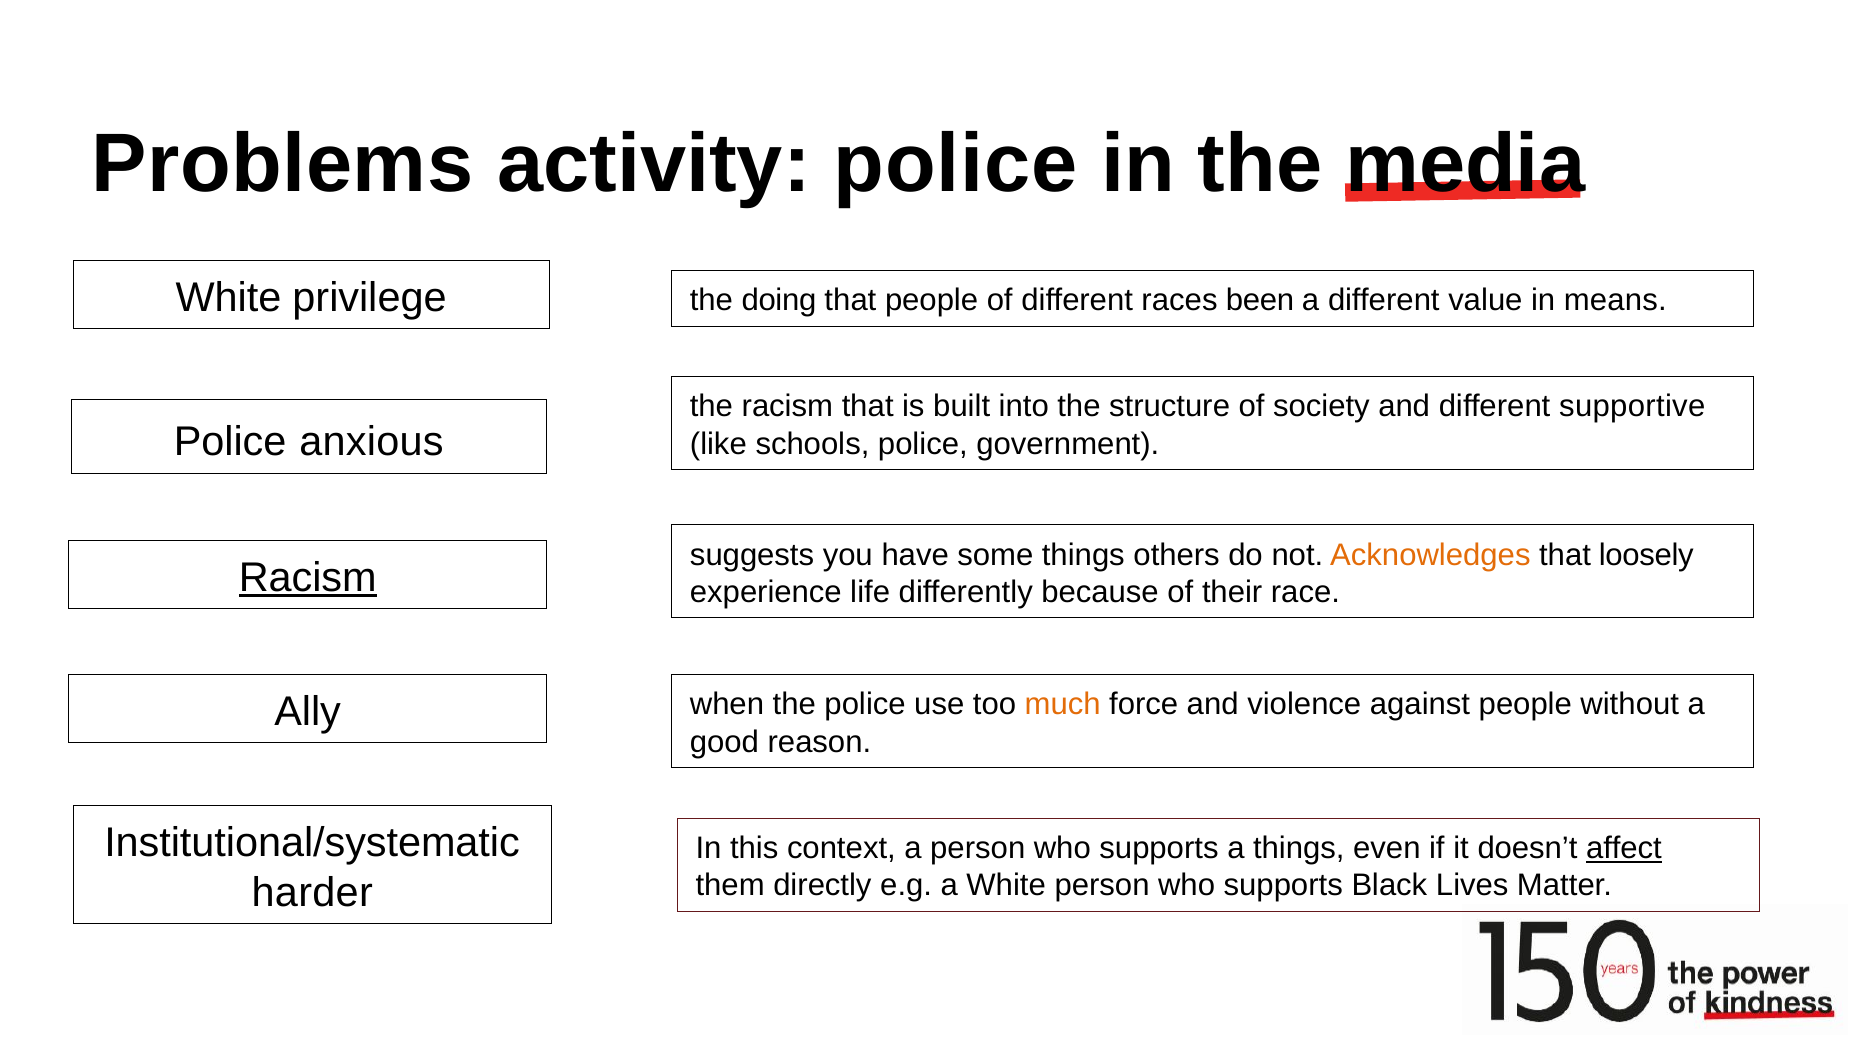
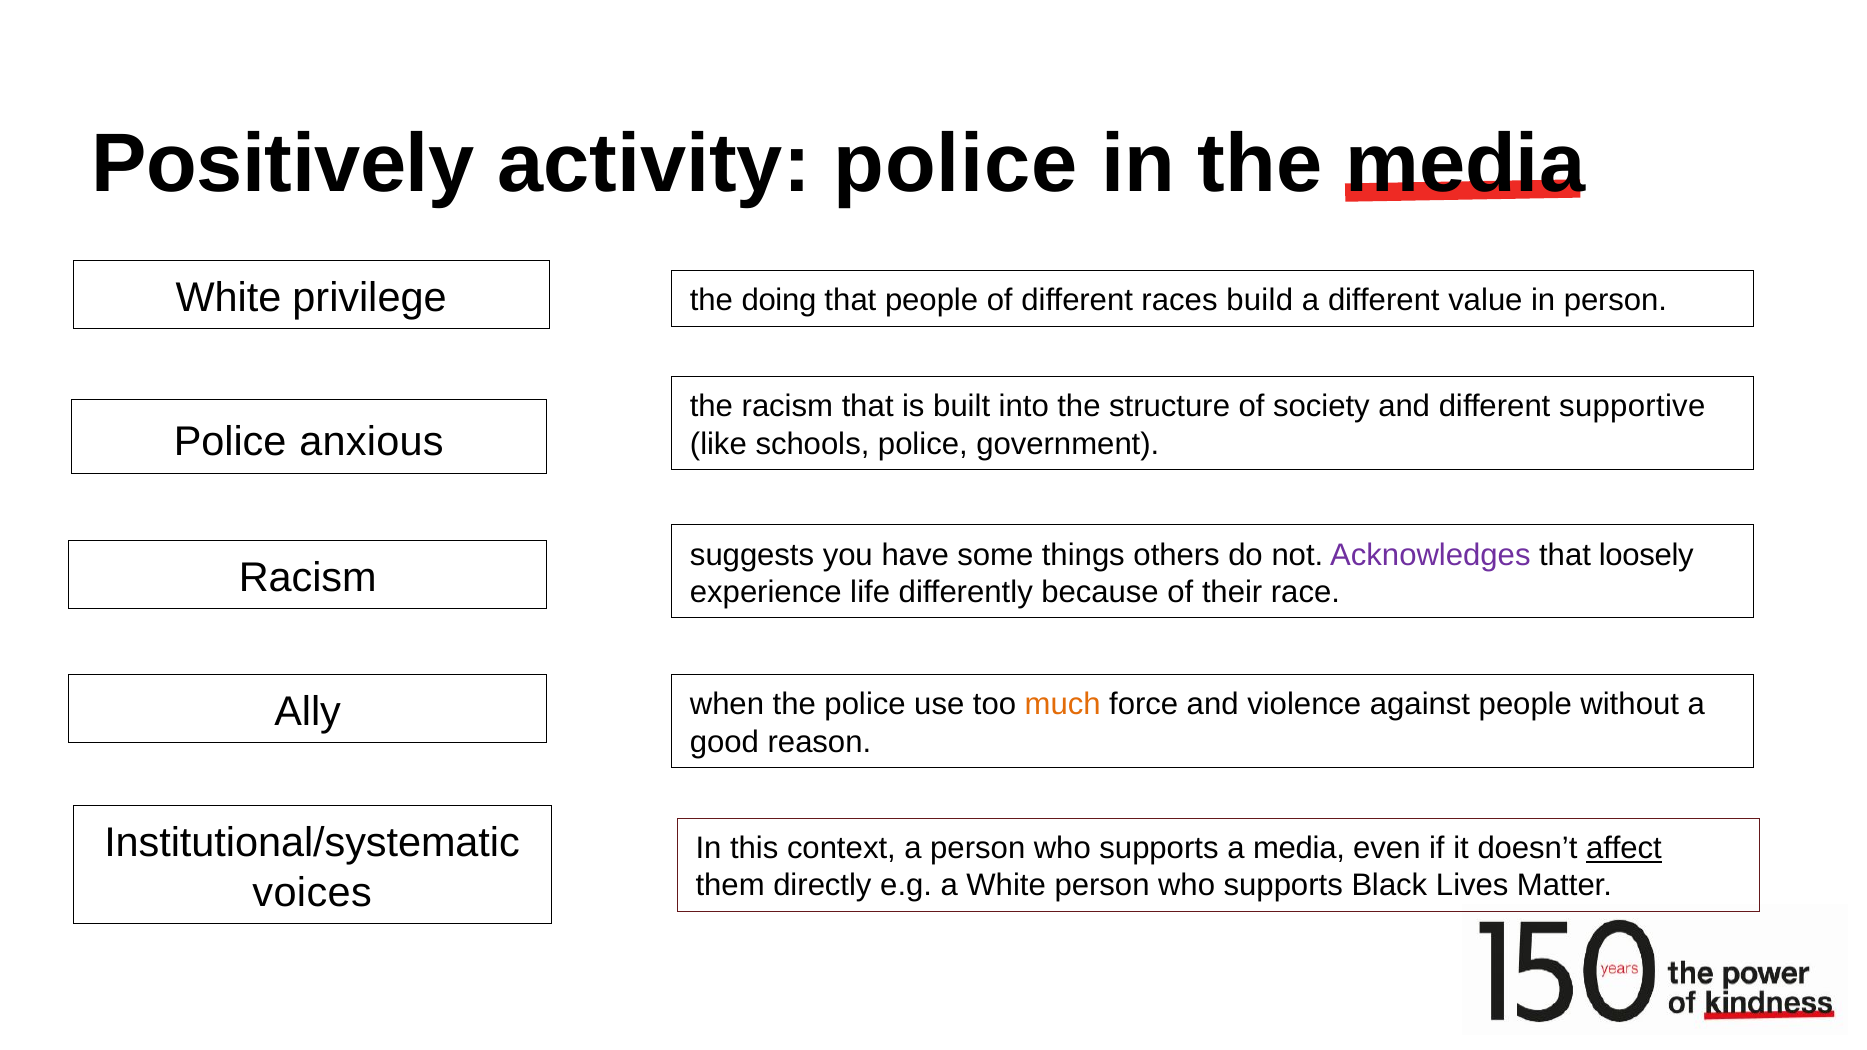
Problems: Problems -> Positively
been: been -> build
in means: means -> person
Acknowledges colour: orange -> purple
Racism at (308, 578) underline: present -> none
a things: things -> media
harder: harder -> voices
